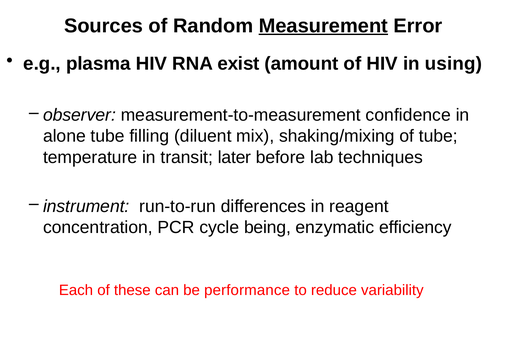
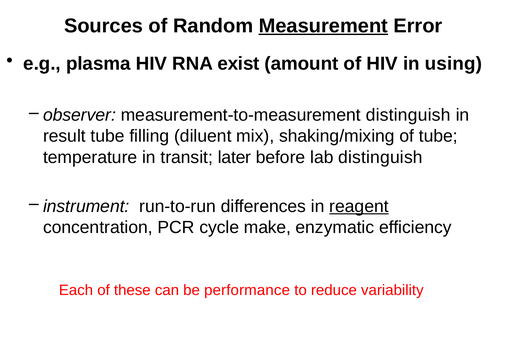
measurement-to-measurement confidence: confidence -> distinguish
alone: alone -> result
lab techniques: techniques -> distinguish
reagent underline: none -> present
being: being -> make
